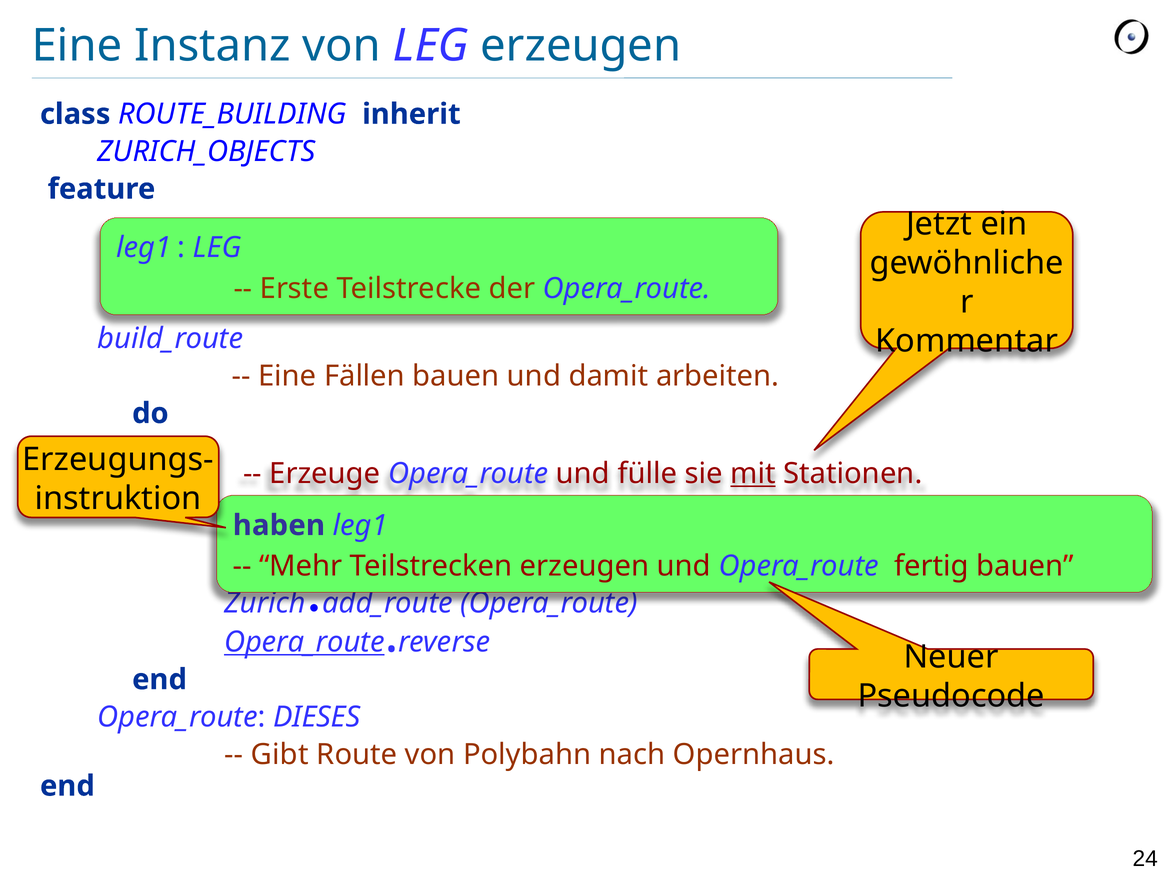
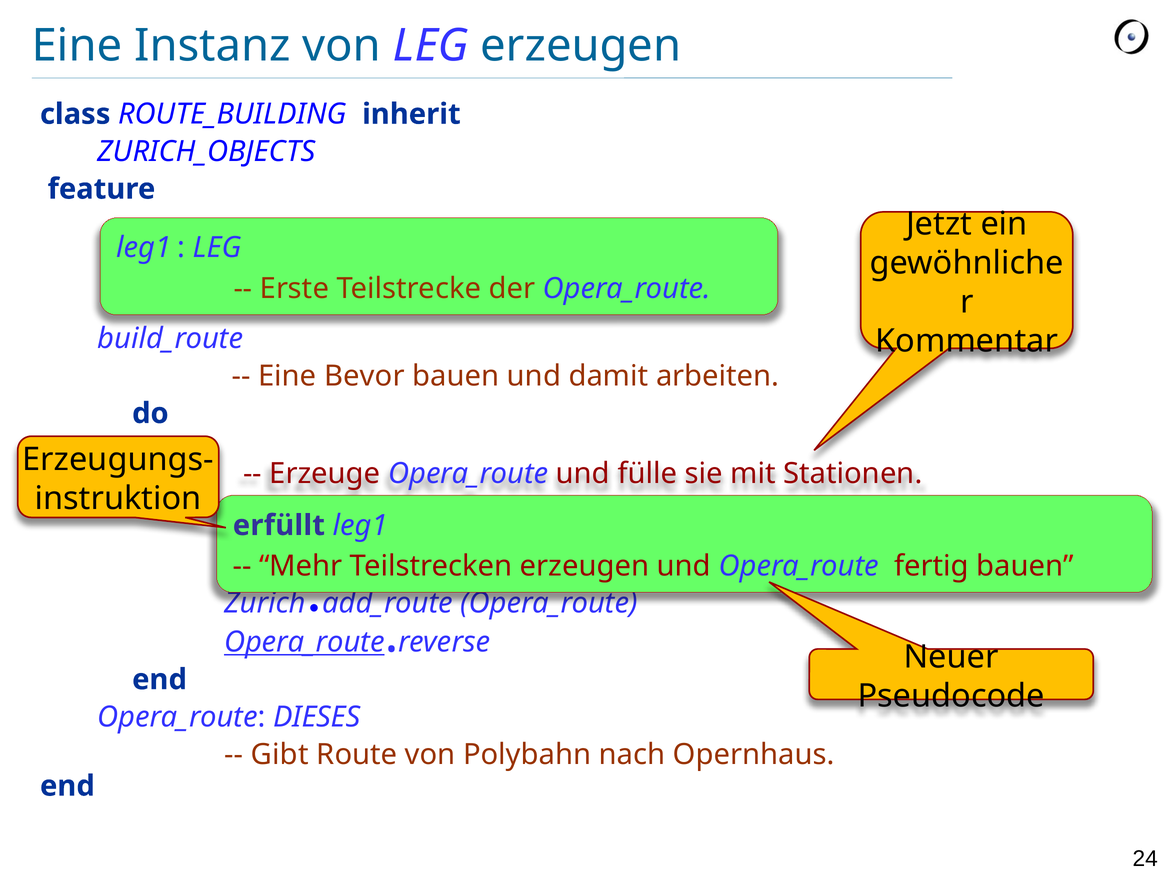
Fällen: Fällen -> Bevor
mit underline: present -> none
haben: haben -> erfüllt
